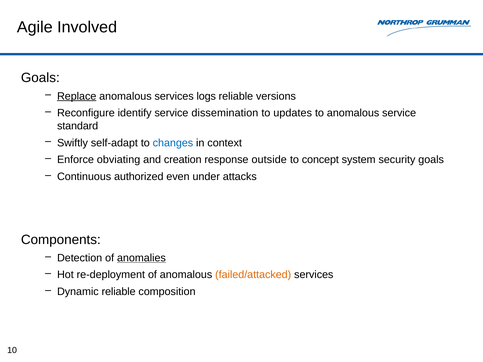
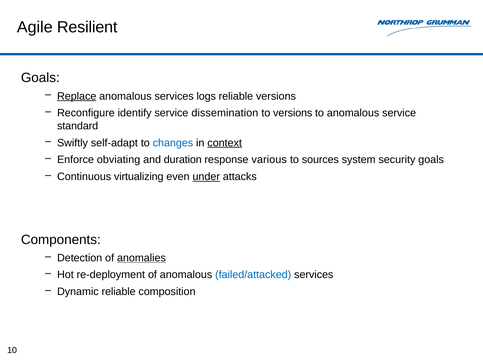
Involved: Involved -> Resilient
to updates: updates -> versions
context underline: none -> present
creation: creation -> duration
outside: outside -> various
concept: concept -> sources
authorized: authorized -> virtualizing
under underline: none -> present
failed/attacked colour: orange -> blue
